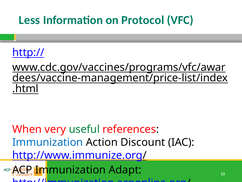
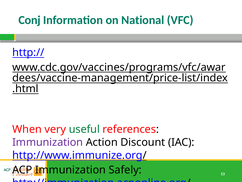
Less: Less -> Conj
Protocol: Protocol -> National
Immunization at (48, 142) colour: blue -> purple
Adapt: Adapt -> Safely
